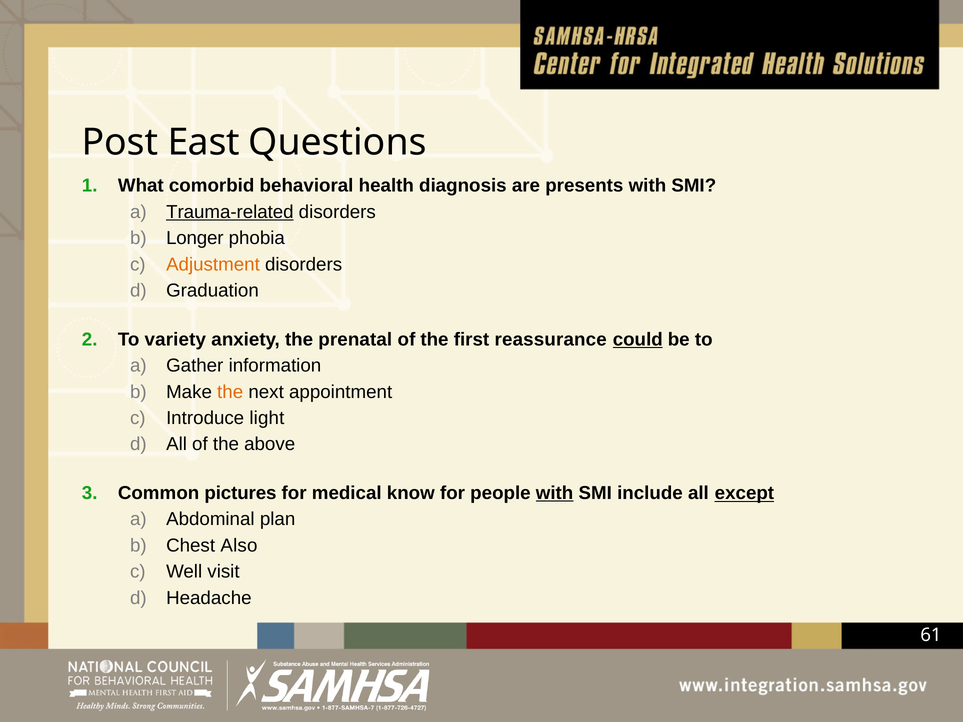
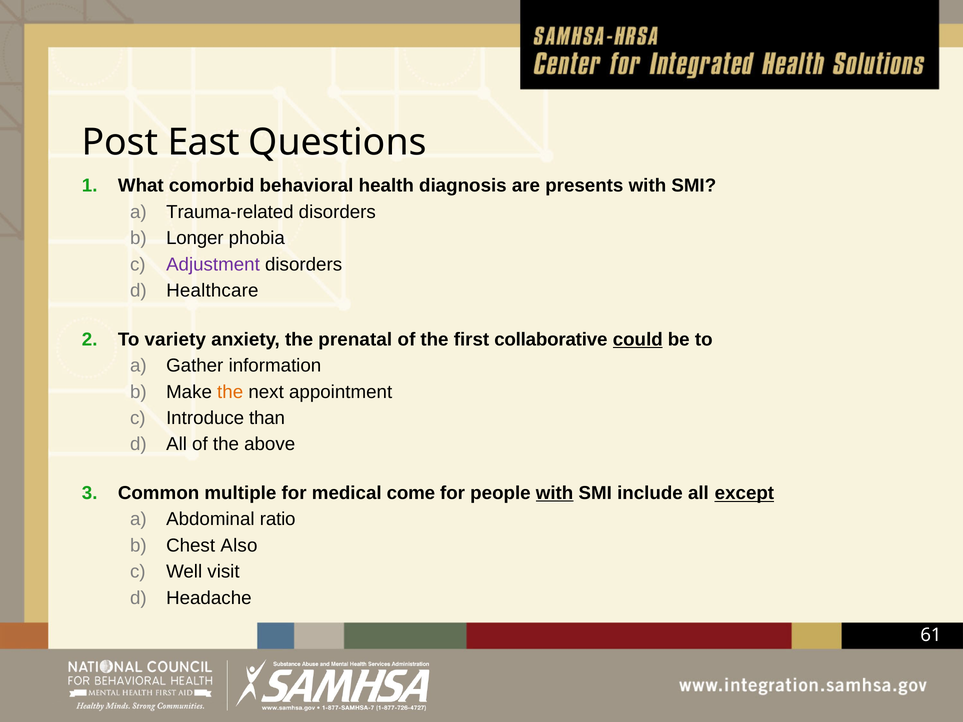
Trauma-related underline: present -> none
Adjustment colour: orange -> purple
Graduation: Graduation -> Healthcare
reassurance: reassurance -> collaborative
light: light -> than
pictures: pictures -> multiple
know: know -> come
plan: plan -> ratio
